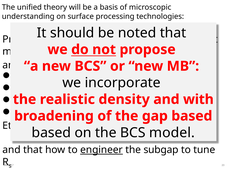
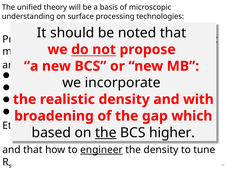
gap based: based -> which
the at (106, 133) underline: none -> present
model: model -> higher
the subgap: subgap -> density
